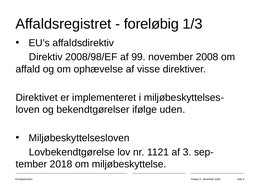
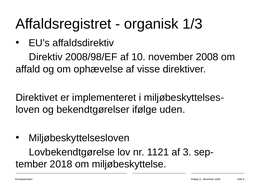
foreløbig: foreløbig -> organisk
99: 99 -> 10
